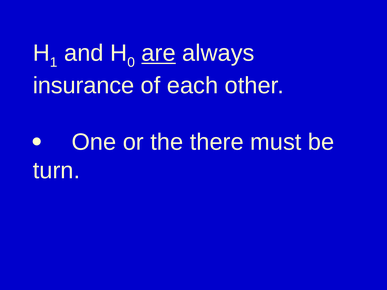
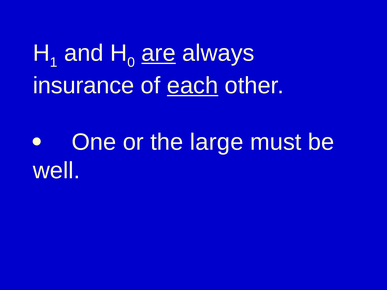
each underline: none -> present
there: there -> large
turn: turn -> well
